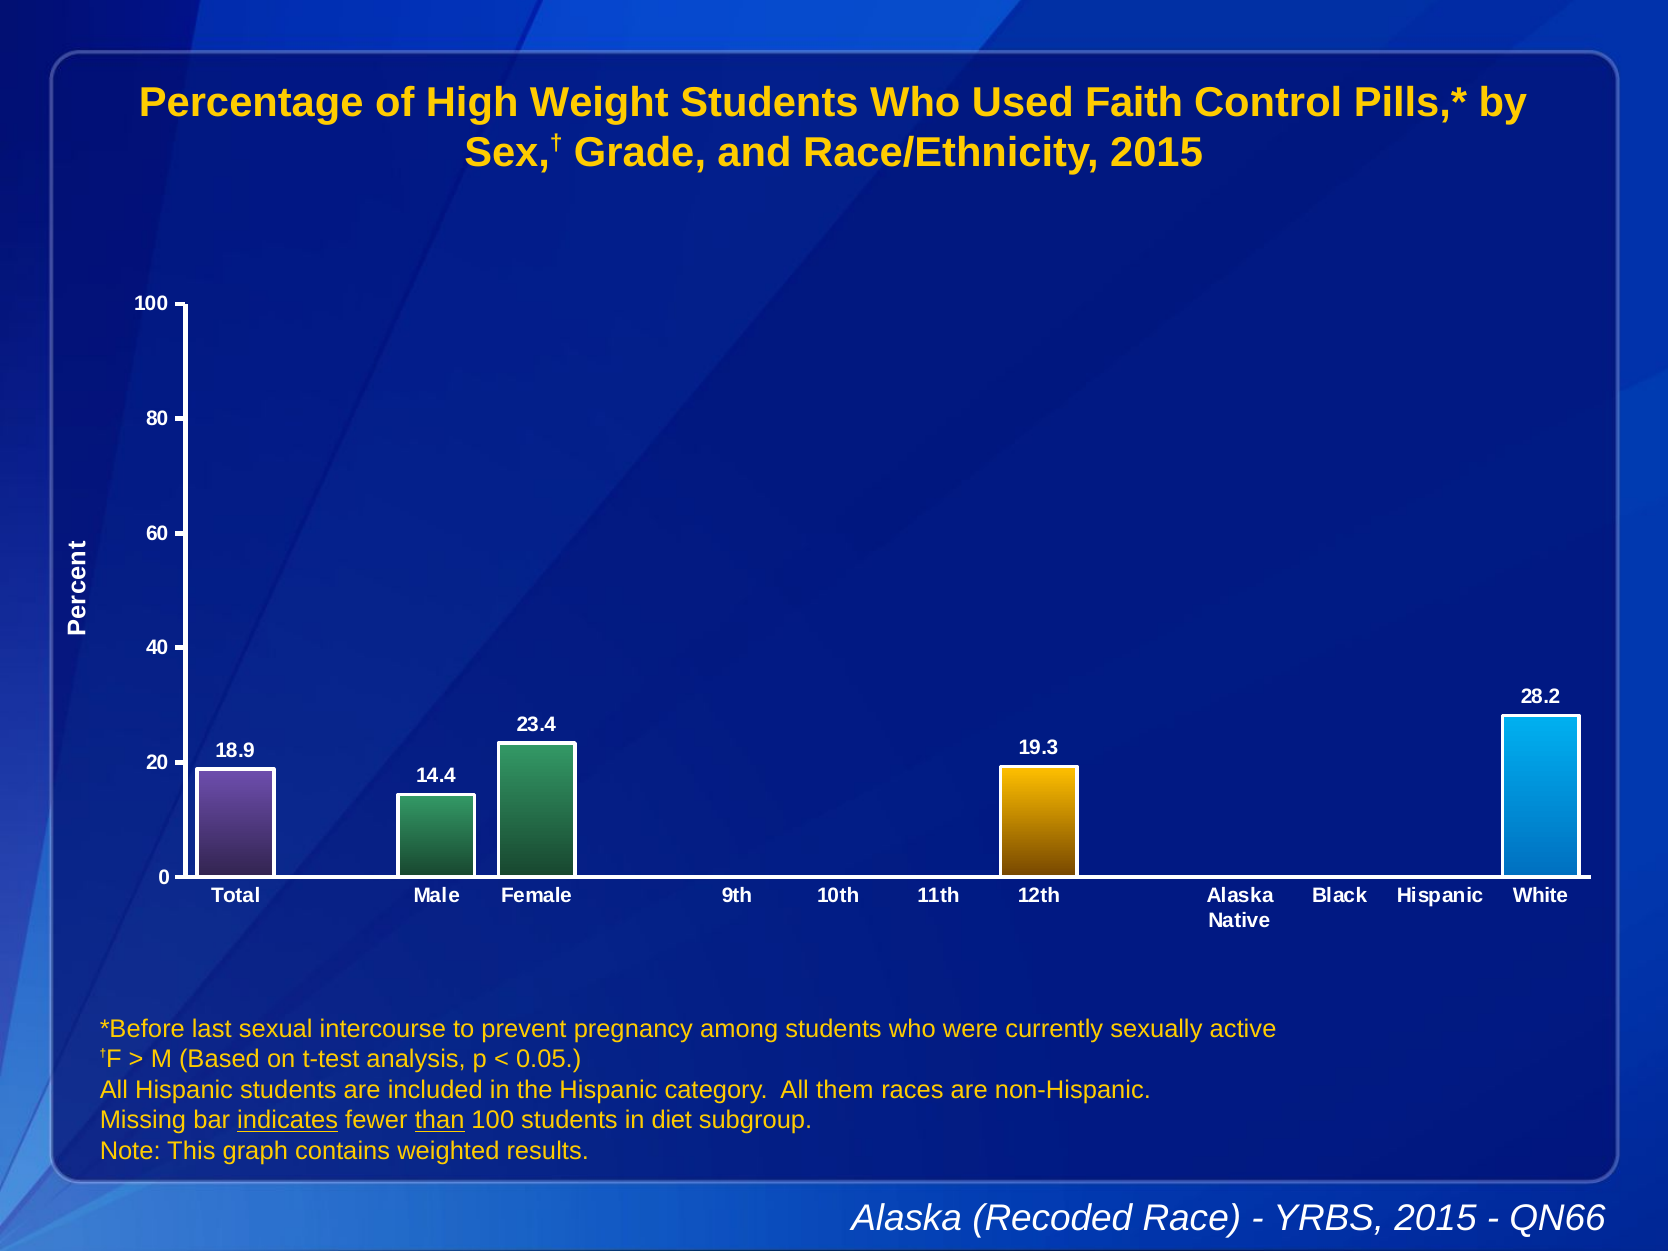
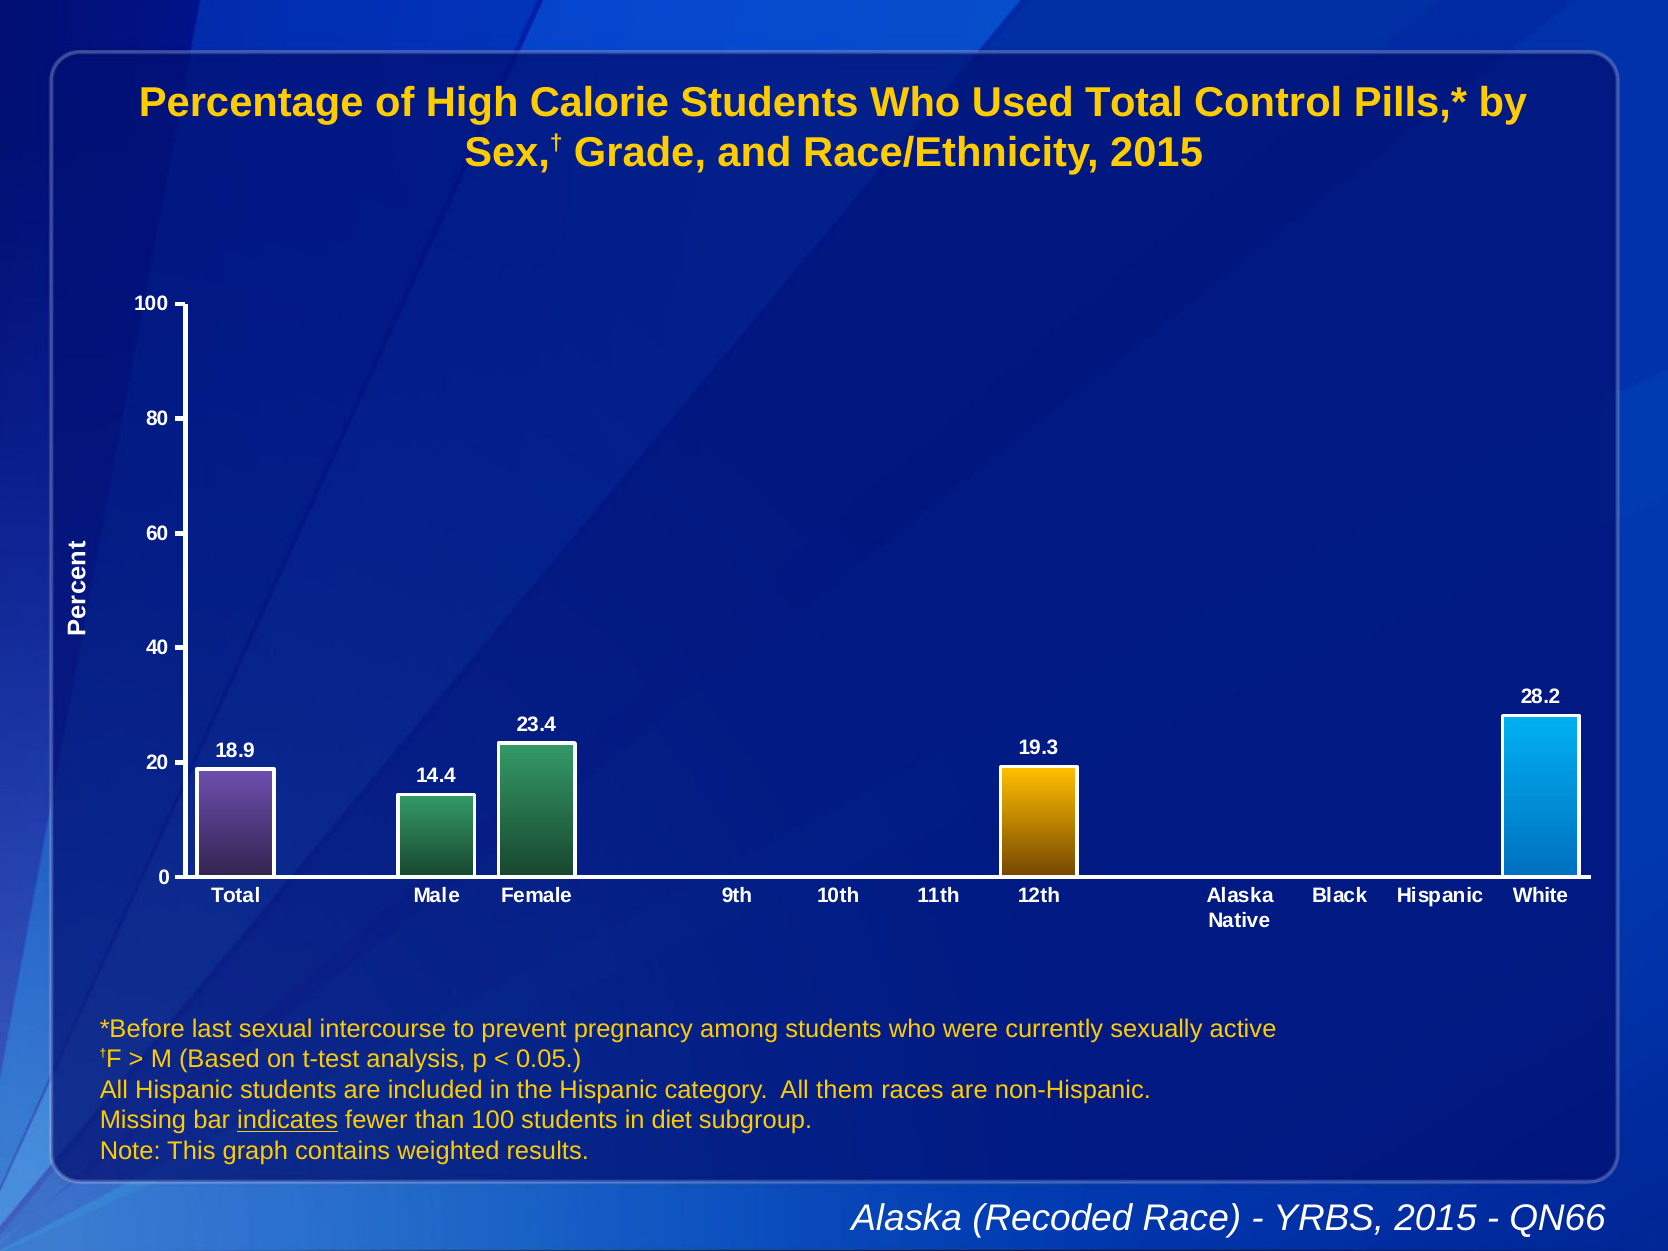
Weight: Weight -> Calorie
Used Faith: Faith -> Total
than underline: present -> none
